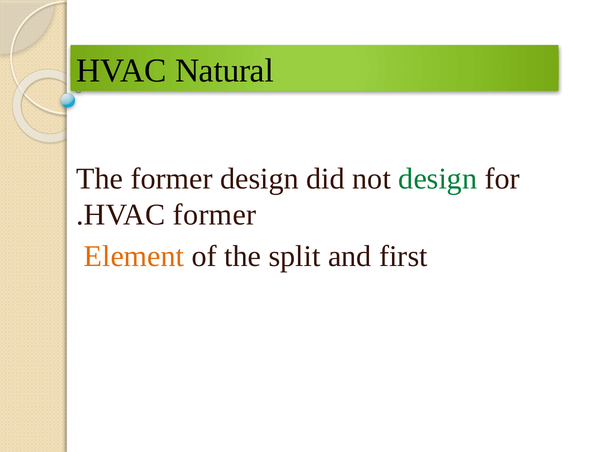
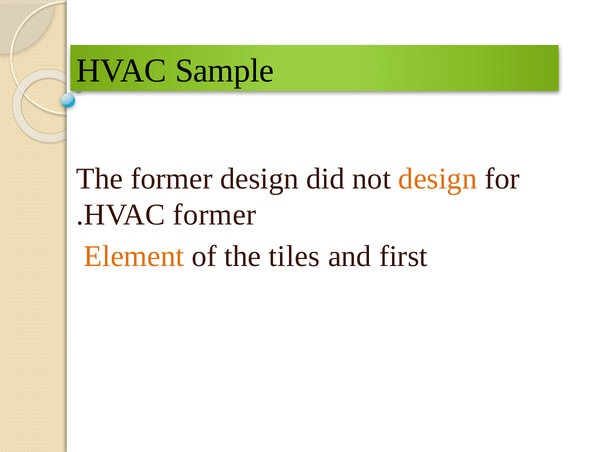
Natural: Natural -> Sample
design at (438, 179) colour: green -> orange
split: split -> tiles
